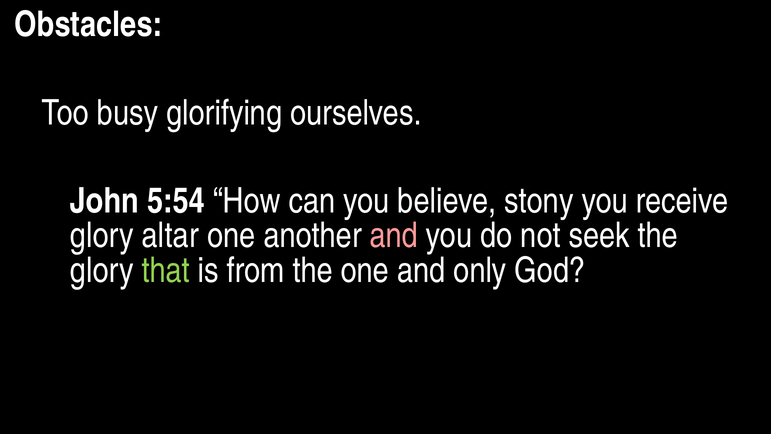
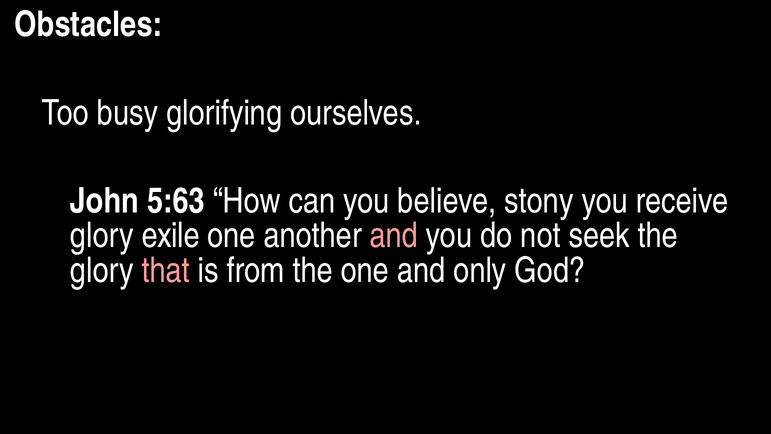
5:54: 5:54 -> 5:63
altar: altar -> exile
that colour: light green -> pink
